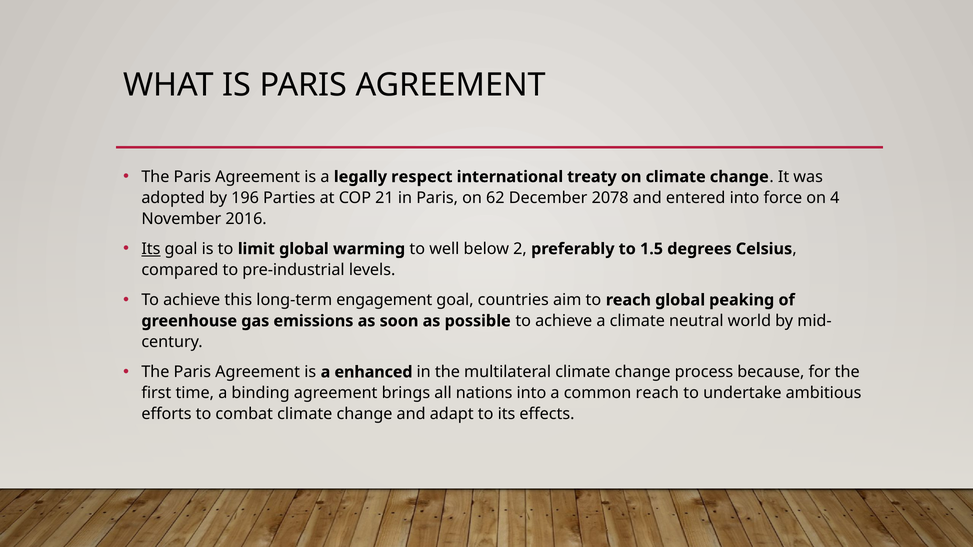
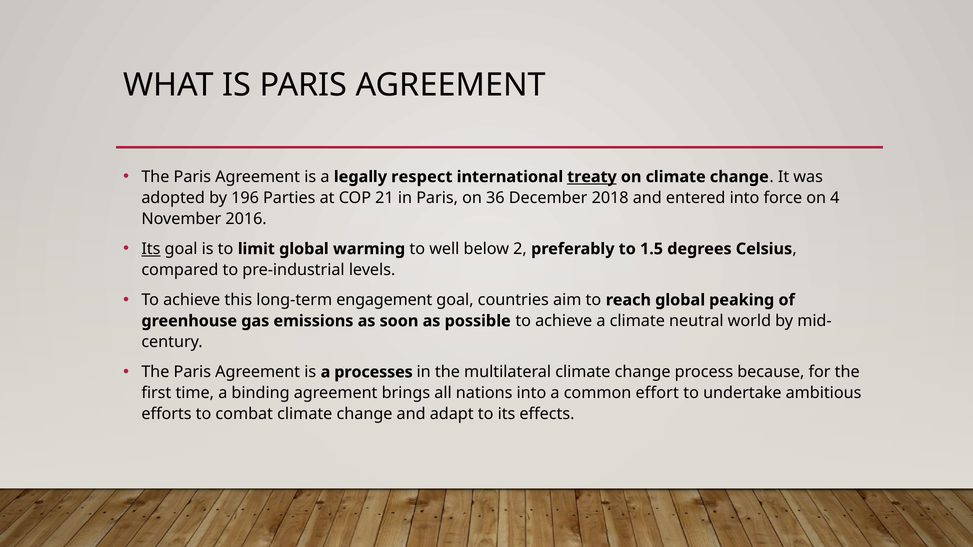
treaty underline: none -> present
62: 62 -> 36
2078: 2078 -> 2018
enhanced: enhanced -> processes
common reach: reach -> effort
